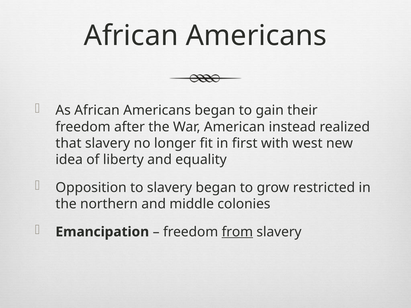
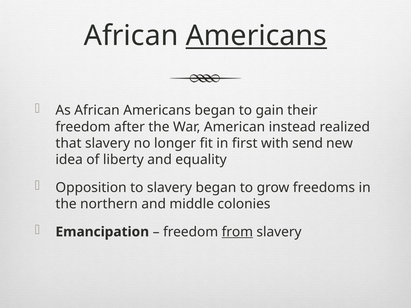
Americans at (256, 36) underline: none -> present
west: west -> send
restricted: restricted -> freedoms
